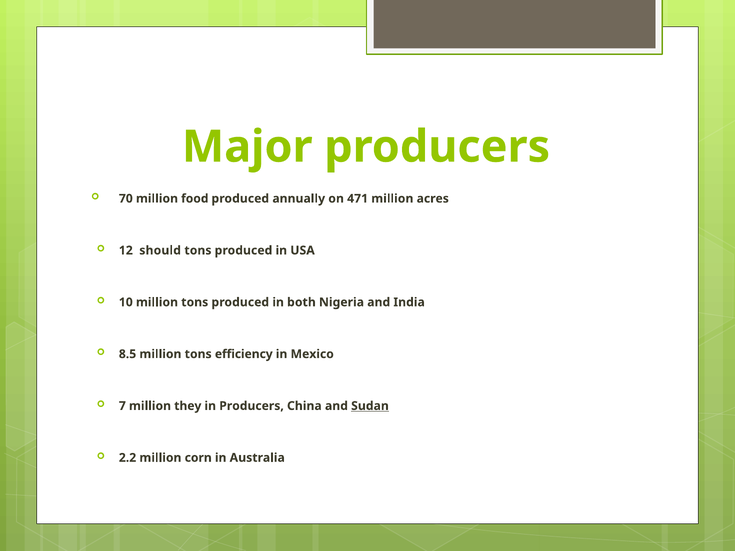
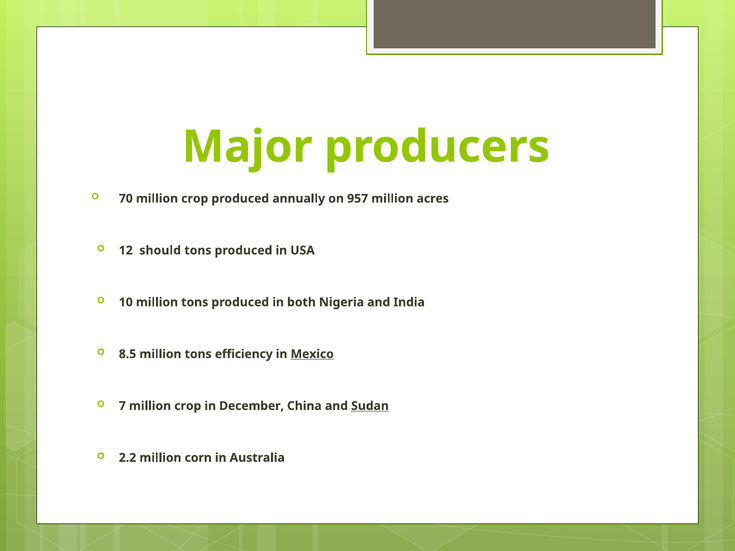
70 million food: food -> crop
471: 471 -> 957
Mexico underline: none -> present
7 million they: they -> crop
in Producers: Producers -> December
